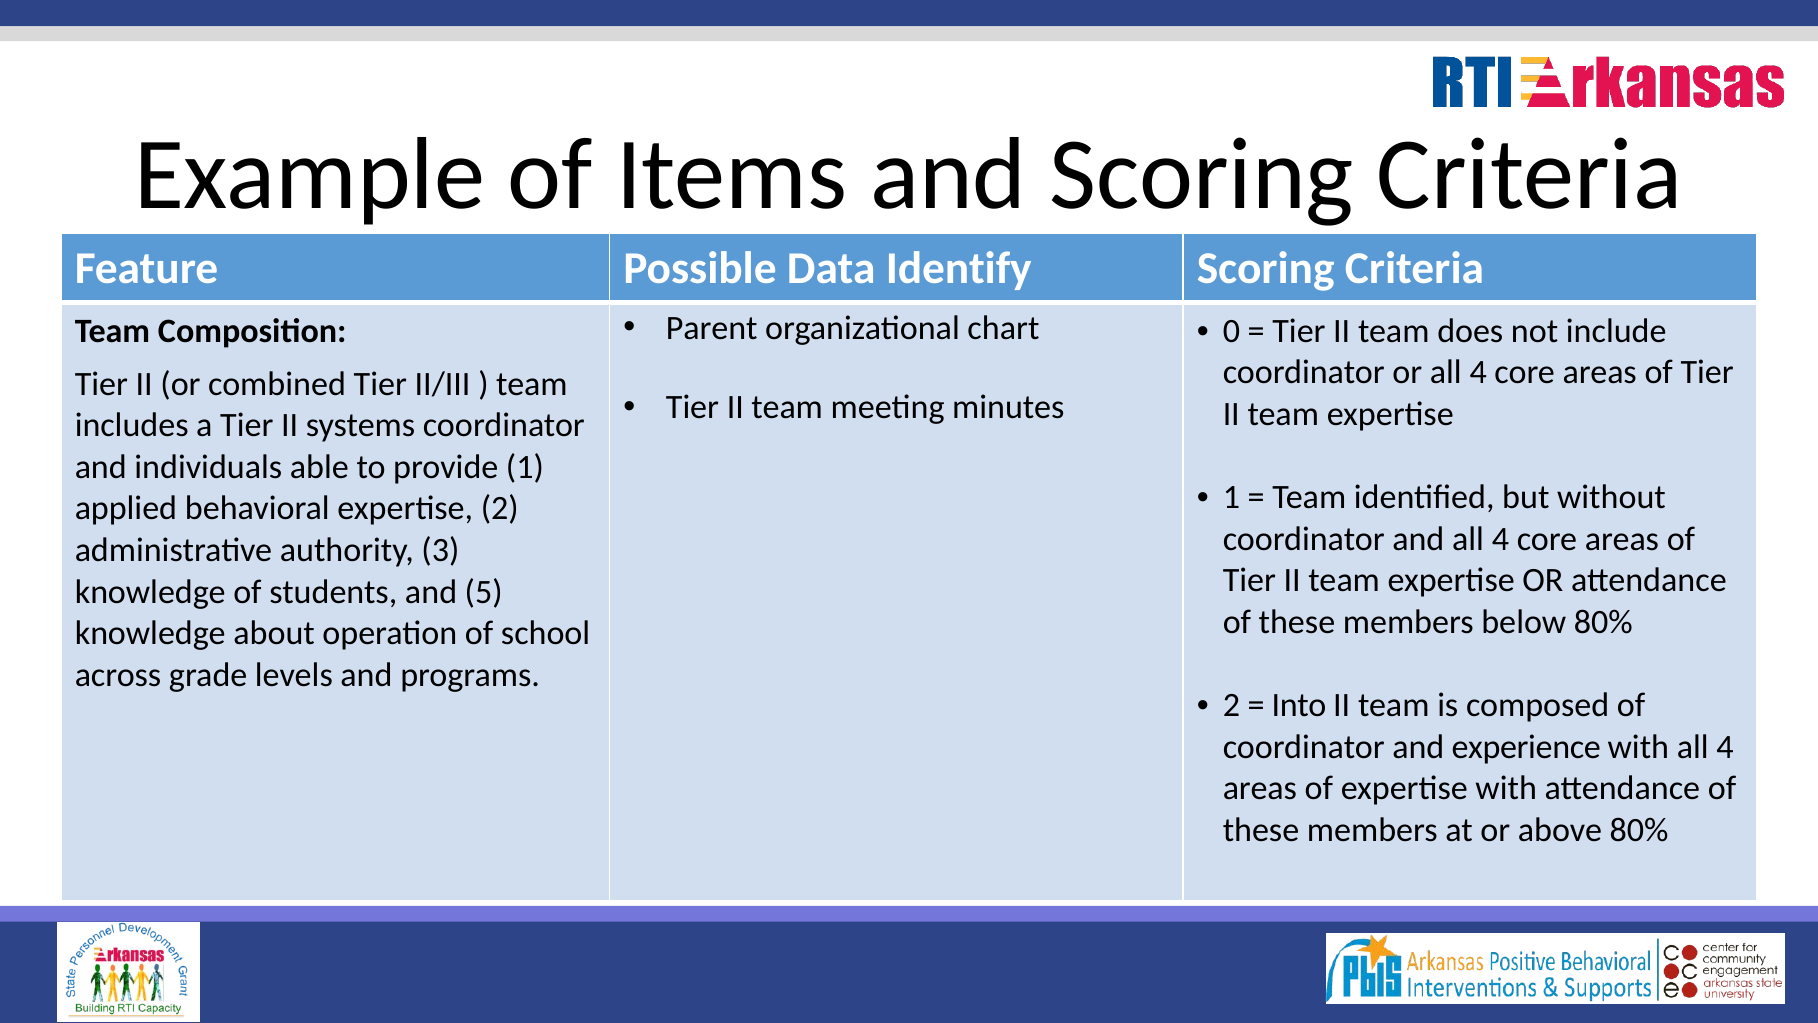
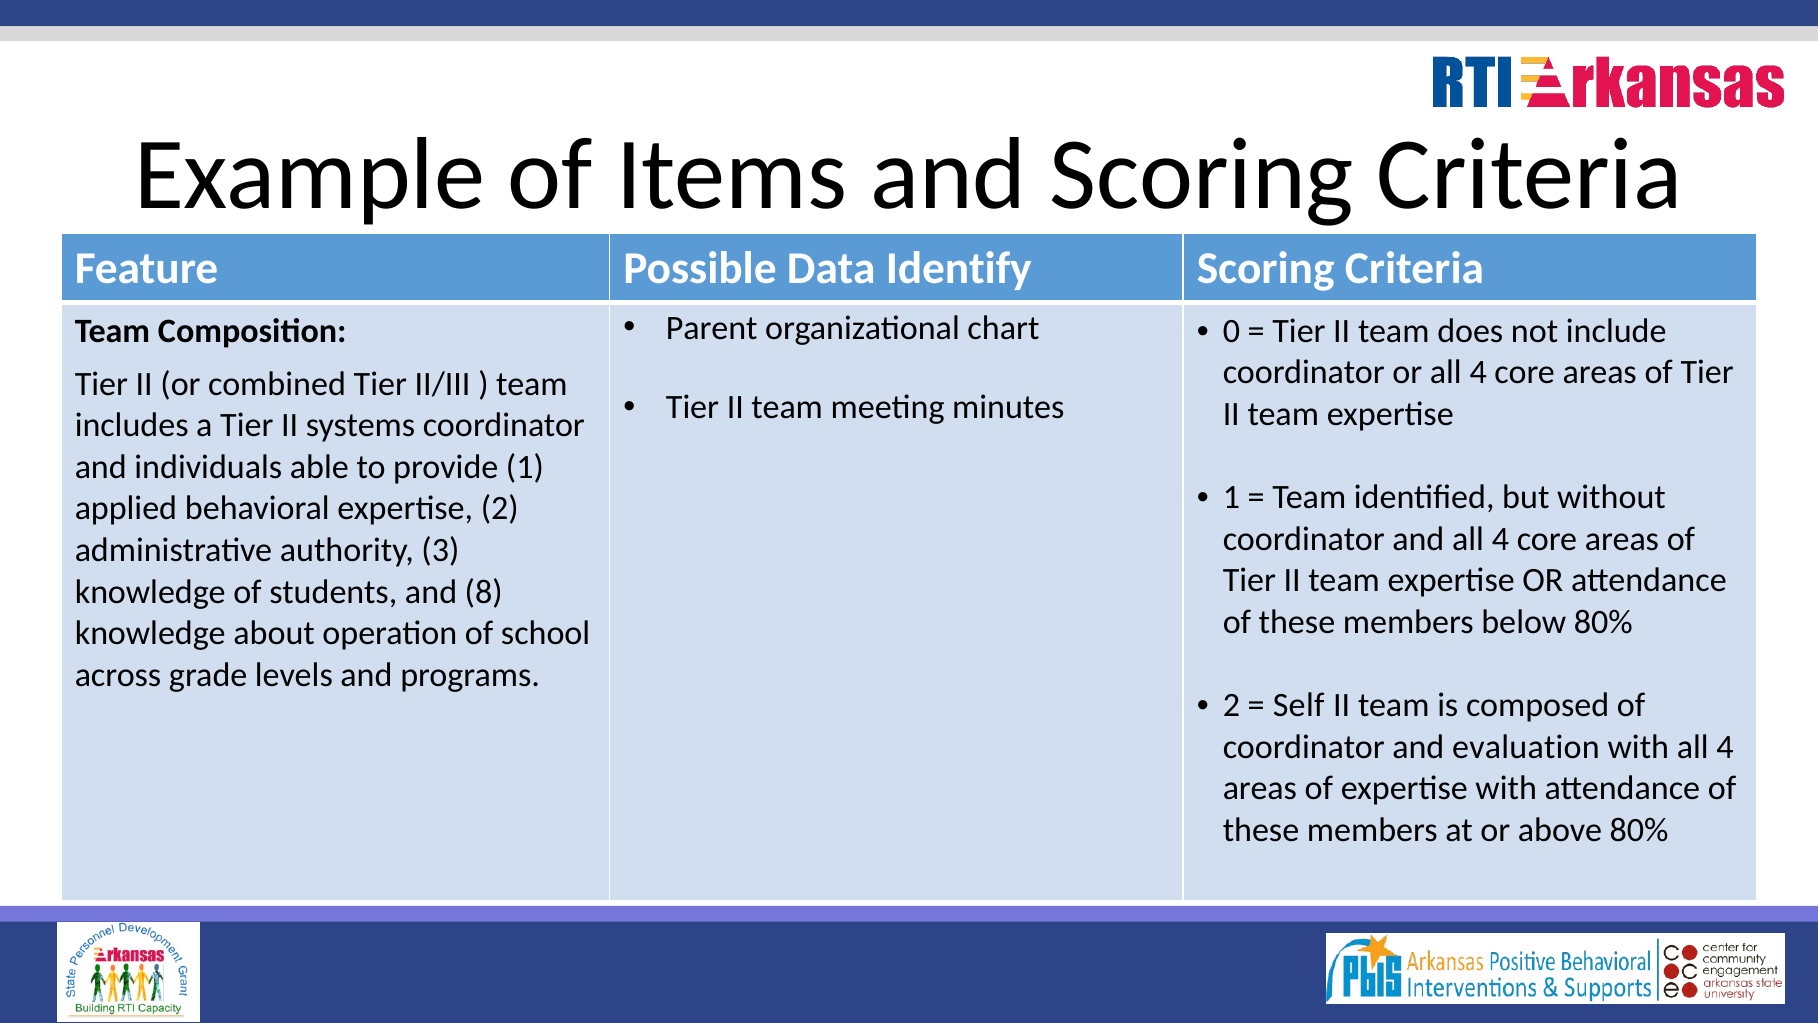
5: 5 -> 8
Into: Into -> Self
experience: experience -> evaluation
